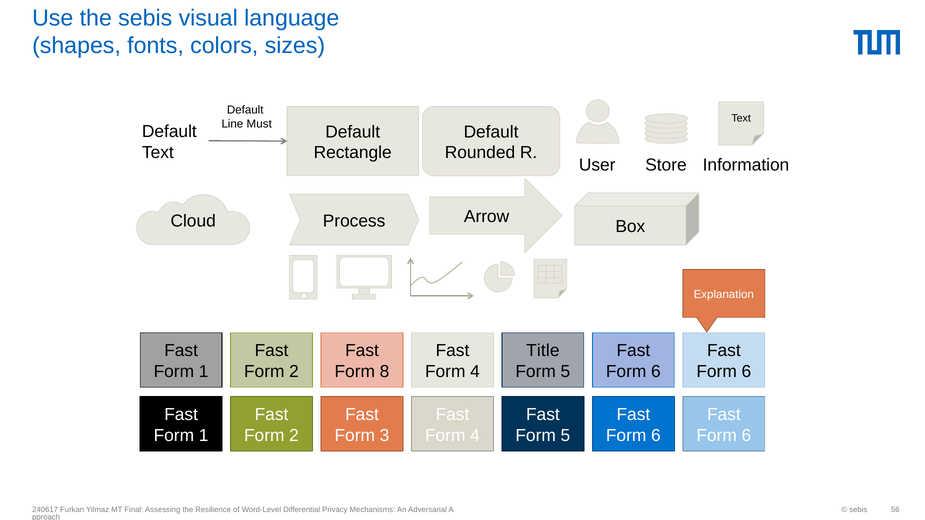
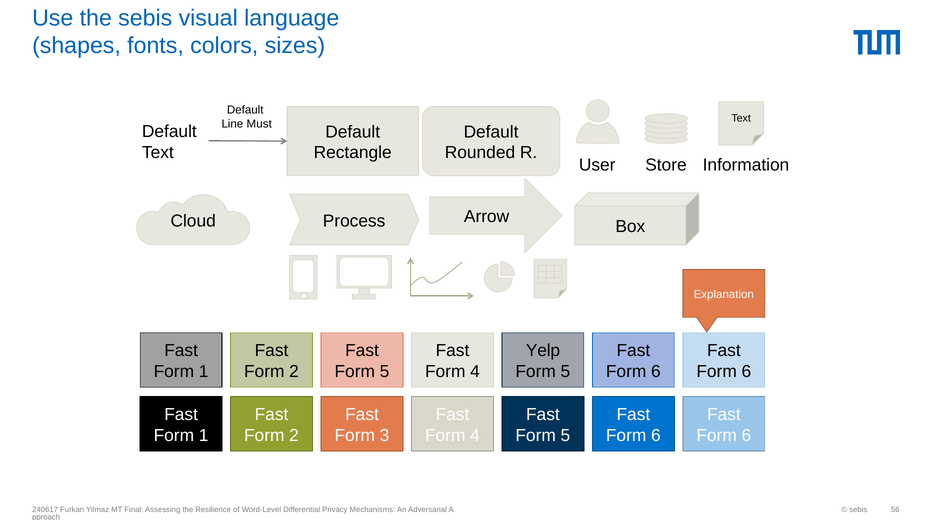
Title: Title -> Yelp
8 at (385, 372): 8 -> 5
